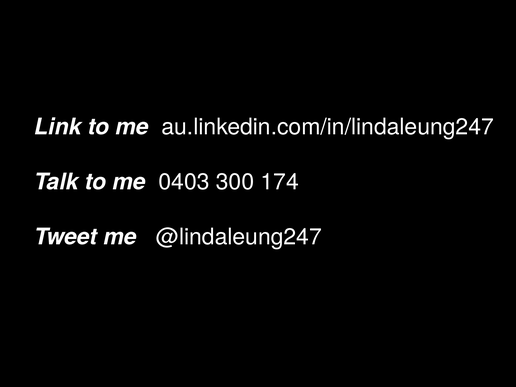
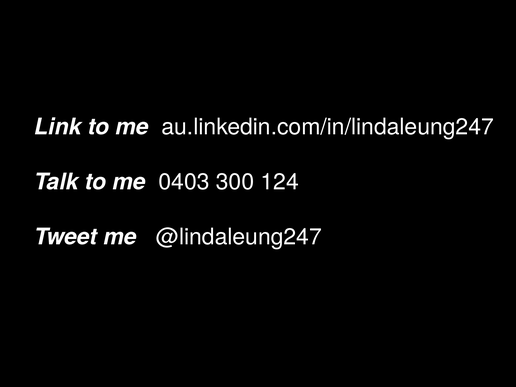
174: 174 -> 124
